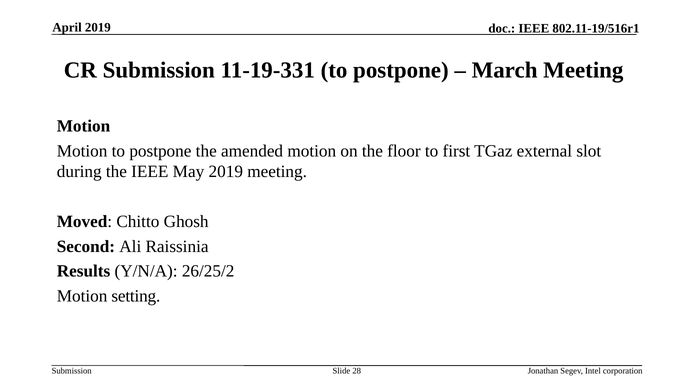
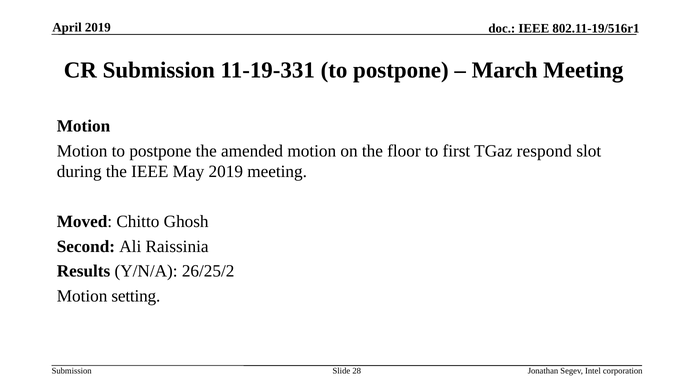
external: external -> respond
